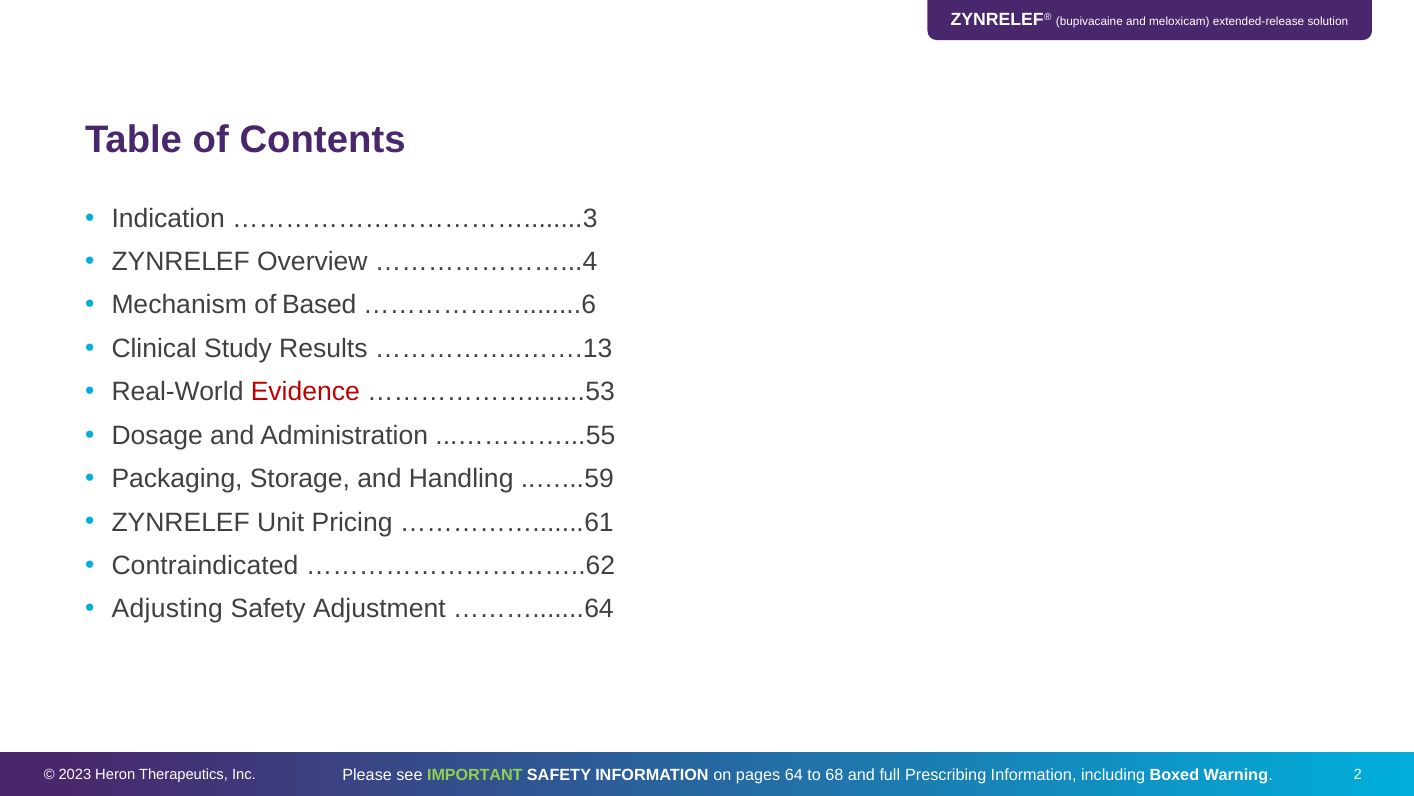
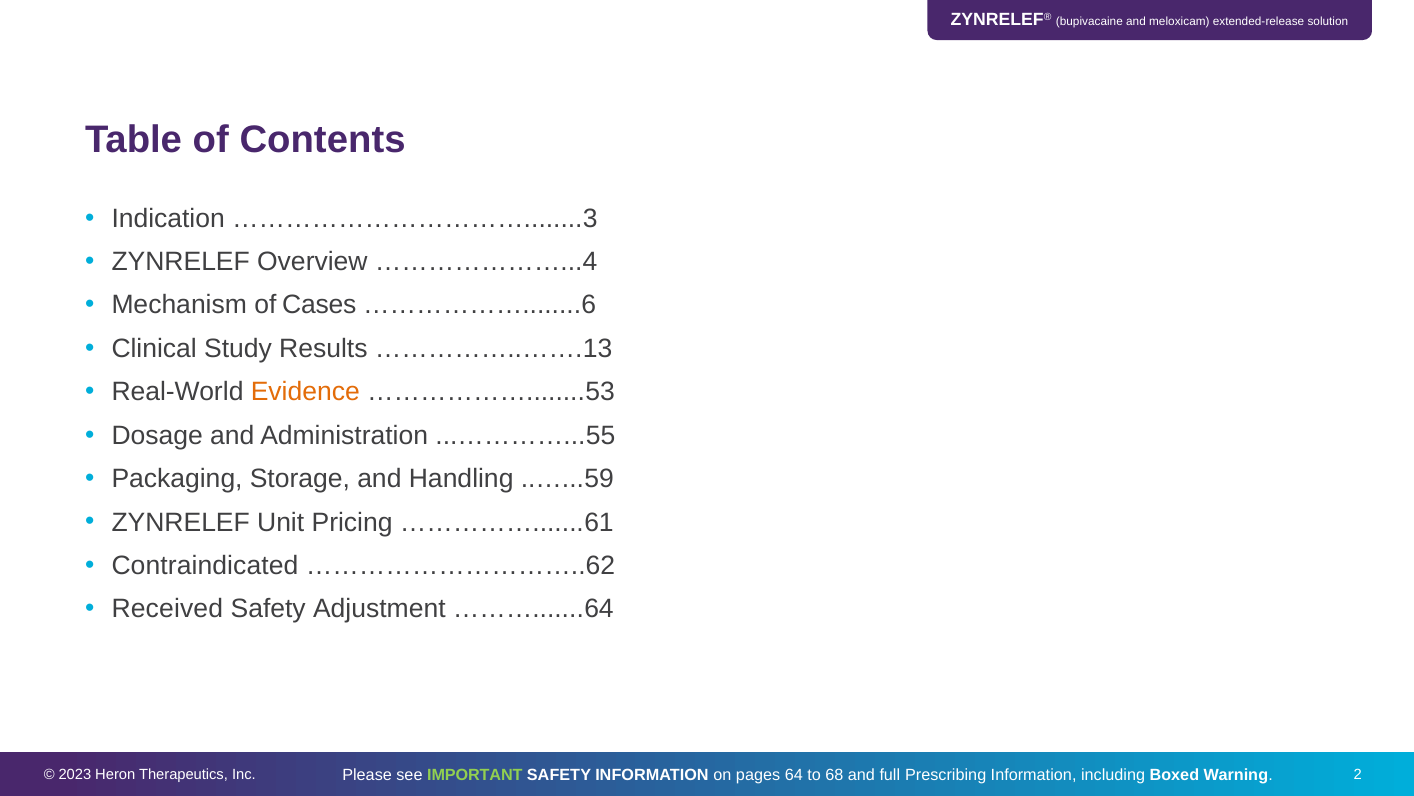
Based: Based -> Cases
Evidence colour: red -> orange
Adjusting: Adjusting -> Received
